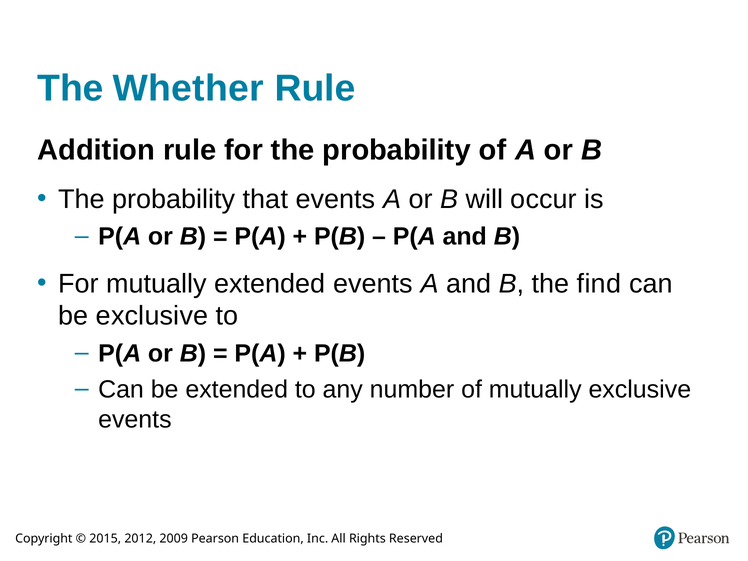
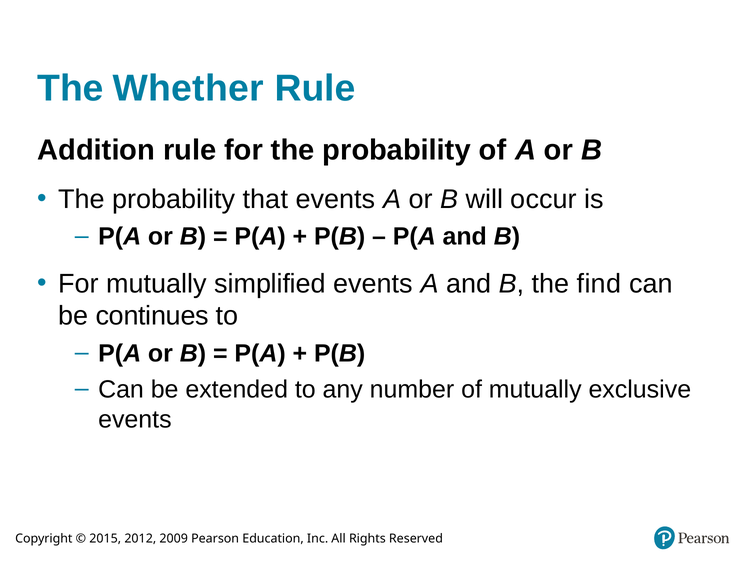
mutually extended: extended -> simplified
be exclusive: exclusive -> continues
